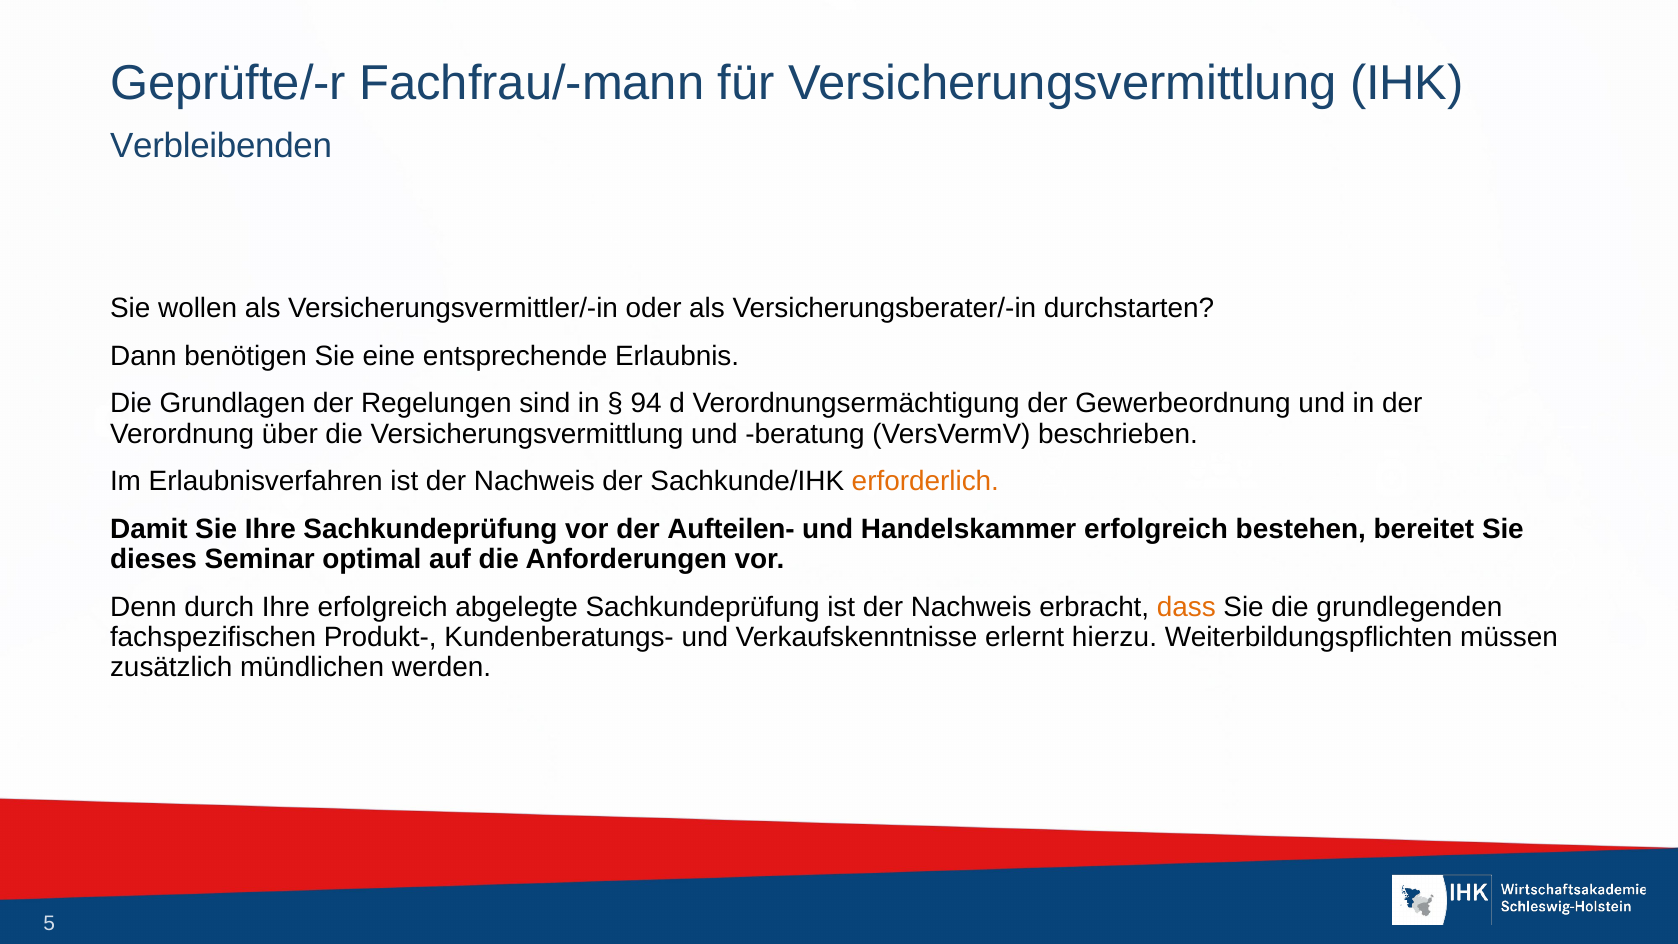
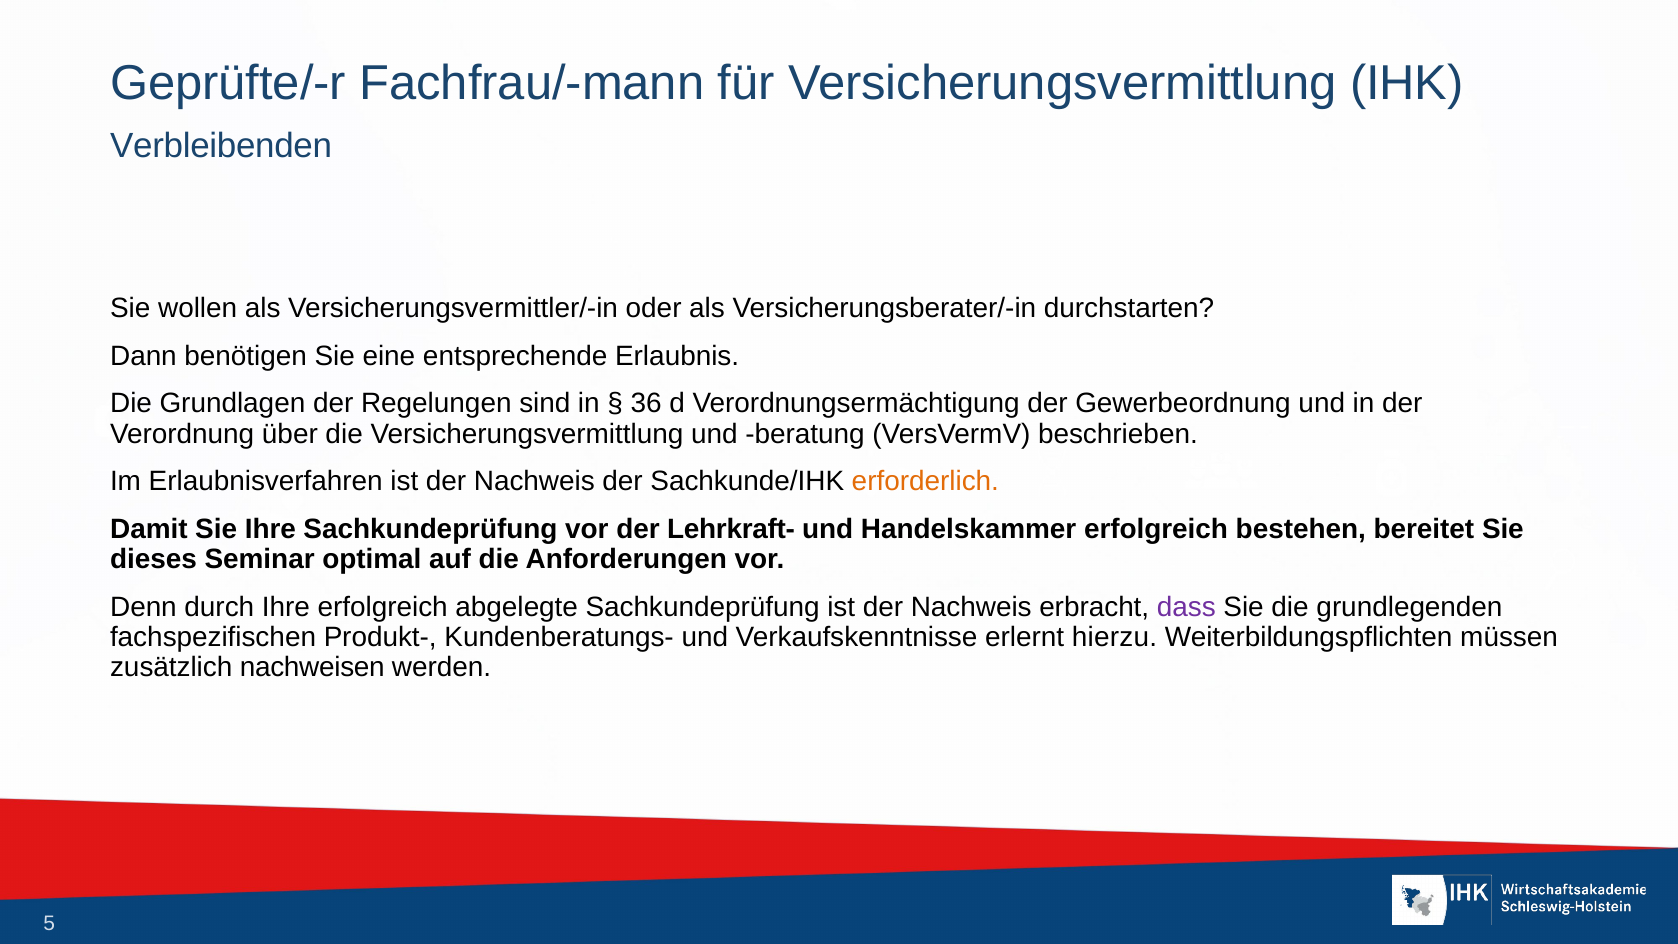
94: 94 -> 36
Aufteilen-: Aufteilen- -> Lehrkraft-
dass colour: orange -> purple
mündlichen: mündlichen -> nachweisen
